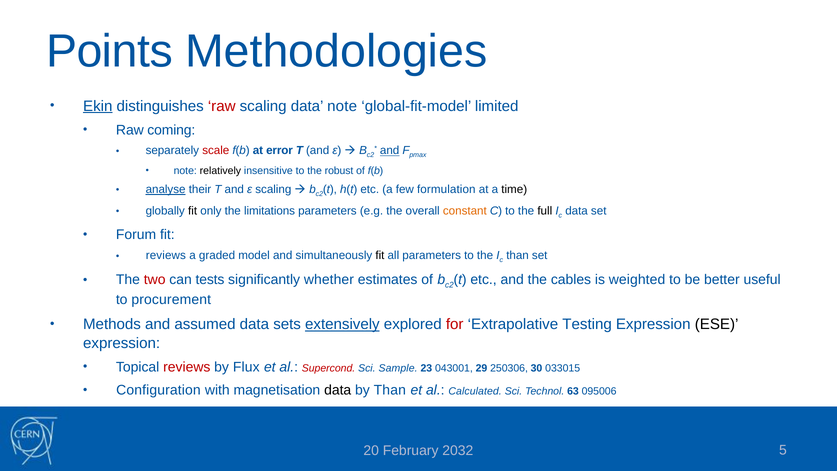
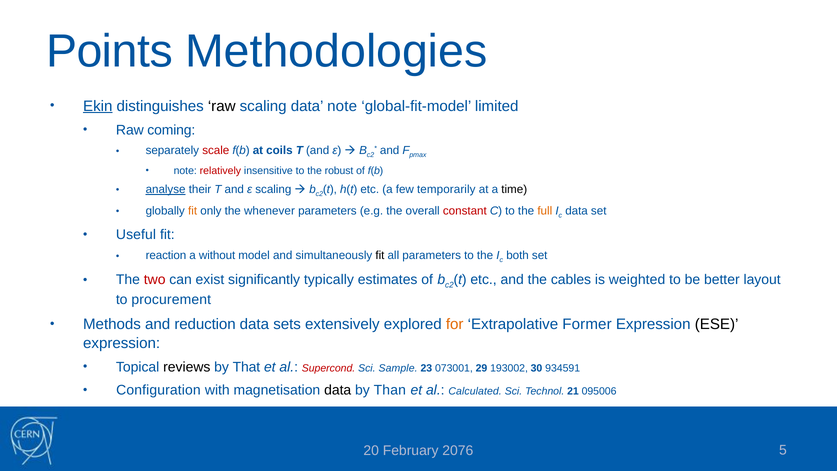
raw at (222, 106) colour: red -> black
and at (390, 151) underline: present -> none
error: error -> coils
relatively colour: black -> red
formulation: formulation -> temporarily
fit at (193, 211) colour: black -> orange
limitations: limitations -> whenever
constant colour: orange -> red
full colour: black -> orange
Forum: Forum -> Useful
reviews at (166, 255): reviews -> reaction
graded: graded -> without
c than: than -> both
tests: tests -> exist
whether: whether -> typically
useful: useful -> layout
assumed: assumed -> reduction
extensively underline: present -> none
for colour: red -> orange
Testing: Testing -> Former
reviews at (187, 367) colour: red -> black
Flux: Flux -> That
043001: 043001 -> 073001
250306: 250306 -> 193002
033015: 033015 -> 934591
63: 63 -> 21
2032: 2032 -> 2076
